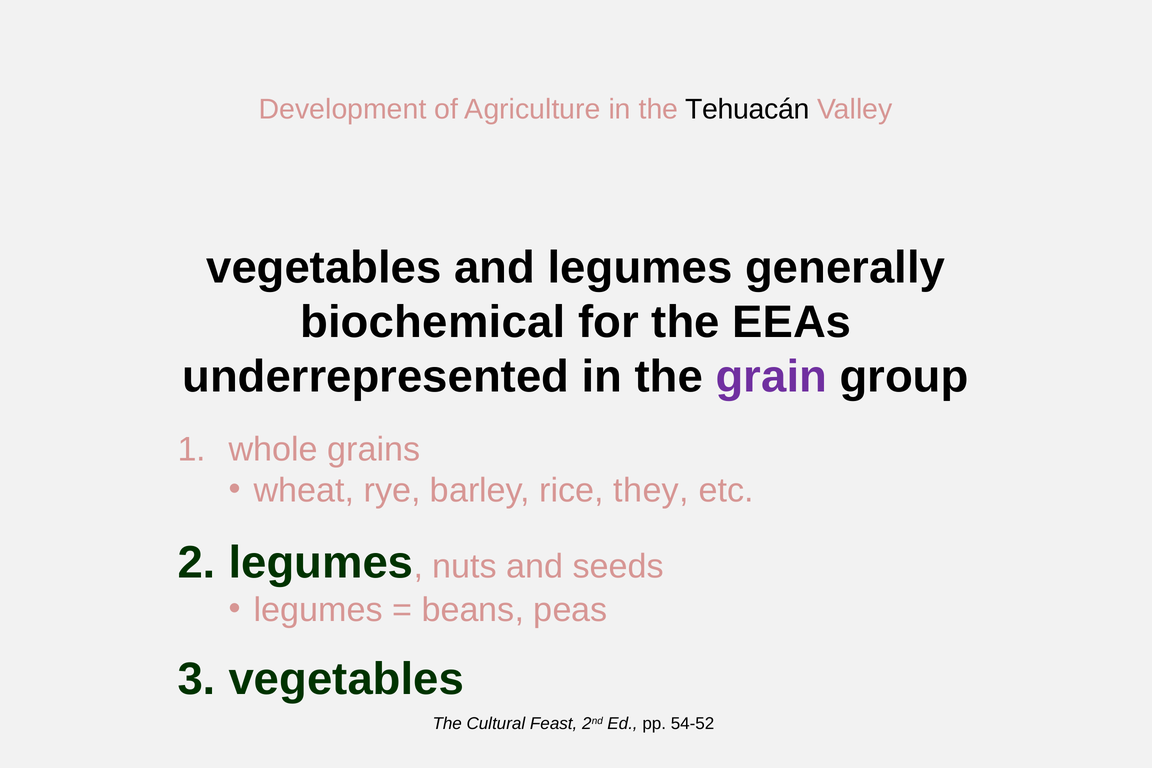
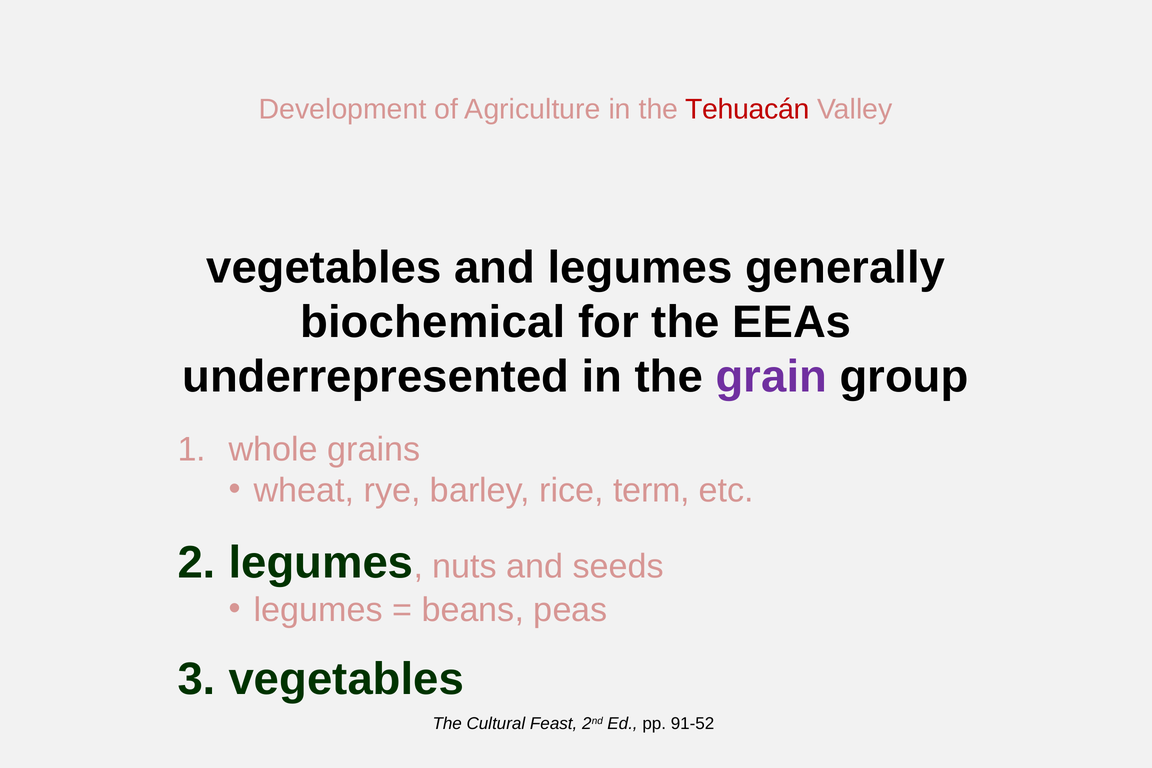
Tehuacán colour: black -> red
they: they -> term
54-52: 54-52 -> 91-52
